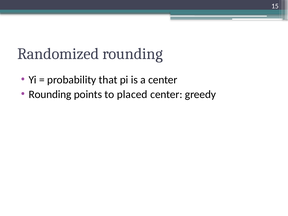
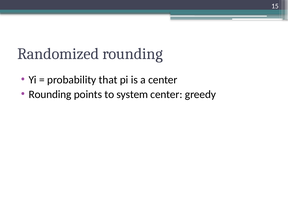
placed: placed -> system
